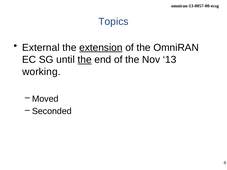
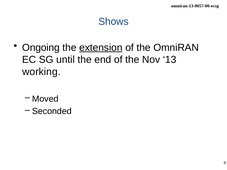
Topics: Topics -> Shows
External: External -> Ongoing
the at (85, 60) underline: present -> none
